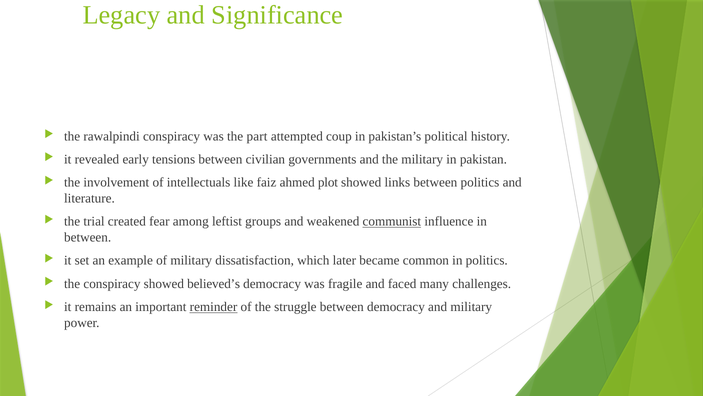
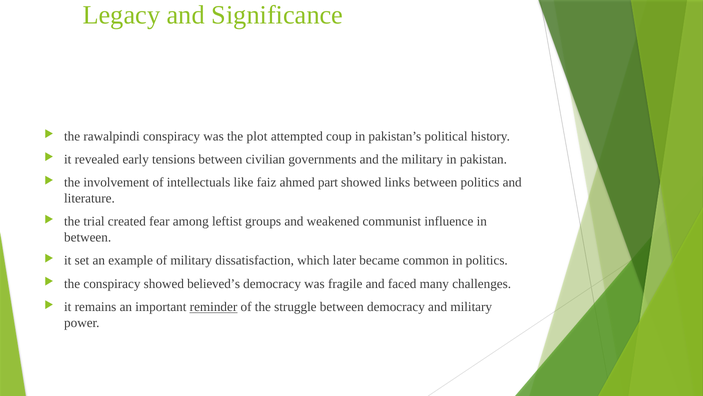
part: part -> plot
plot: plot -> part
communist underline: present -> none
